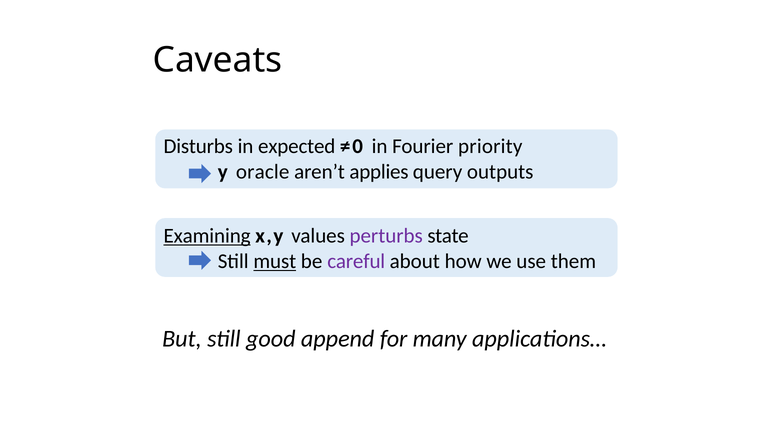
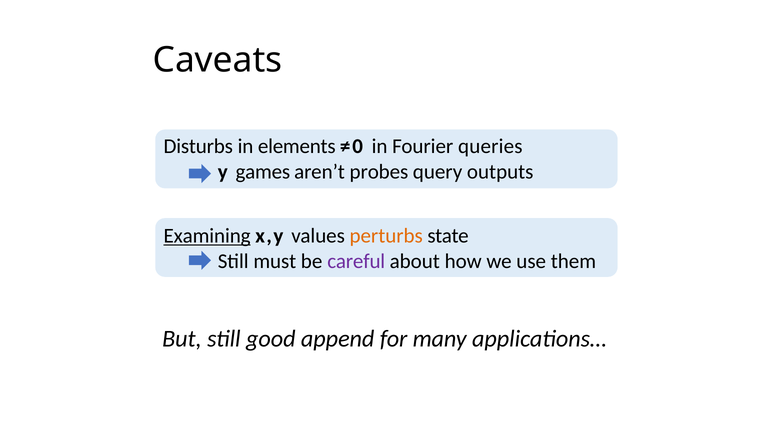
expected: expected -> elements
priority: priority -> queries
oracle: oracle -> games
applies: applies -> probes
perturbs colour: purple -> orange
must underline: present -> none
